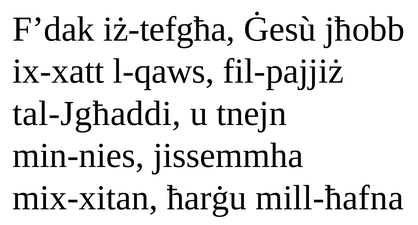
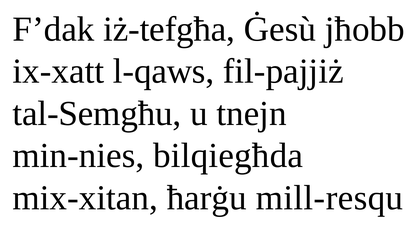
tal-Jgħaddi: tal-Jgħaddi -> tal-Semgħu
jissemmha: jissemmha -> bilqiegħda
mill-ħafna: mill-ħafna -> mill-resqu
